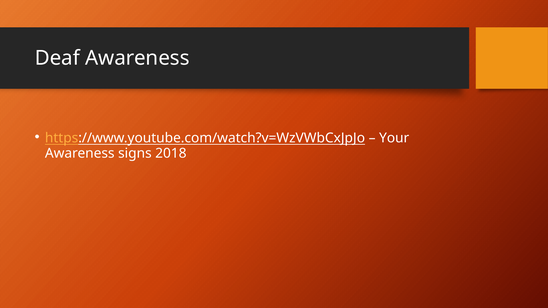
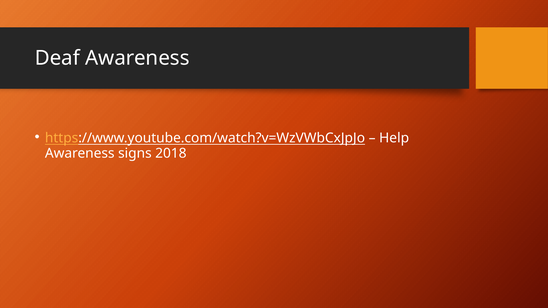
Your: Your -> Help
